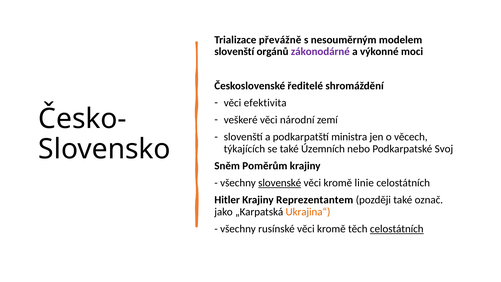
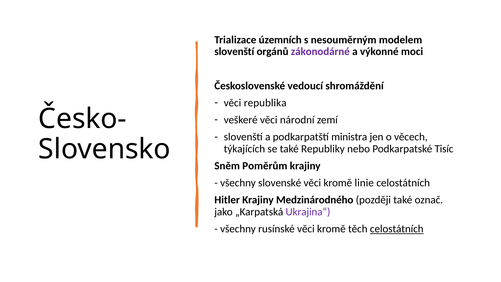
převážně: převážně -> územních
ředitelé: ředitelé -> vedoucí
efektivita: efektivita -> republika
Územních: Územních -> Republiky
Svoj: Svoj -> Tisíc
slovenské underline: present -> none
Reprezentantem: Reprezentantem -> Medzinárodného
Ukrajina“ colour: orange -> purple
